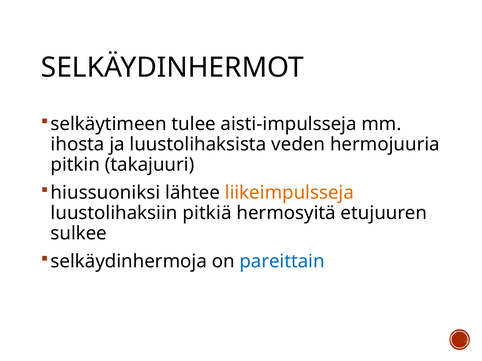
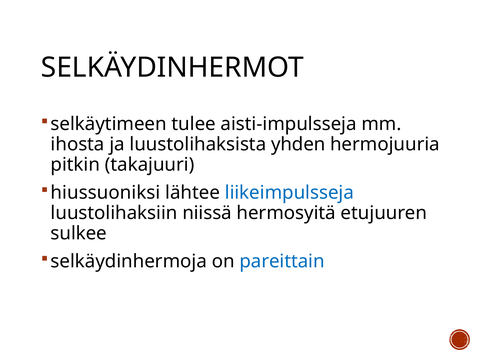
veden: veden -> yhden
liikeimpulsseja colour: orange -> blue
pitkiä: pitkiä -> niissä
